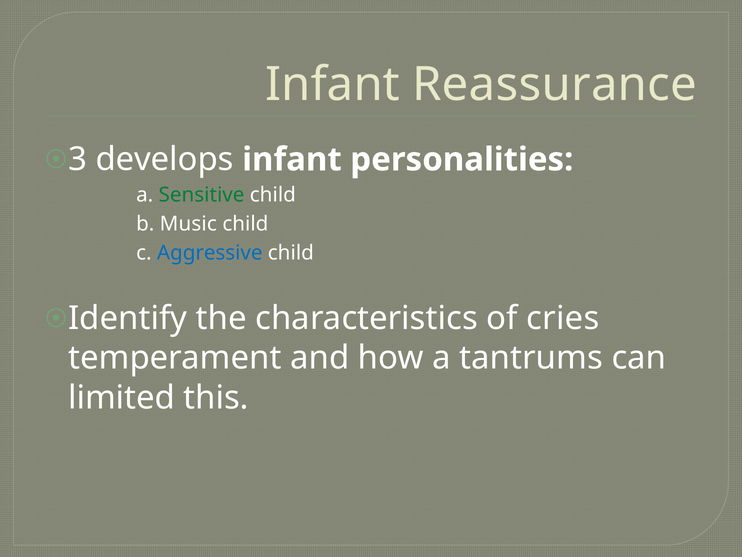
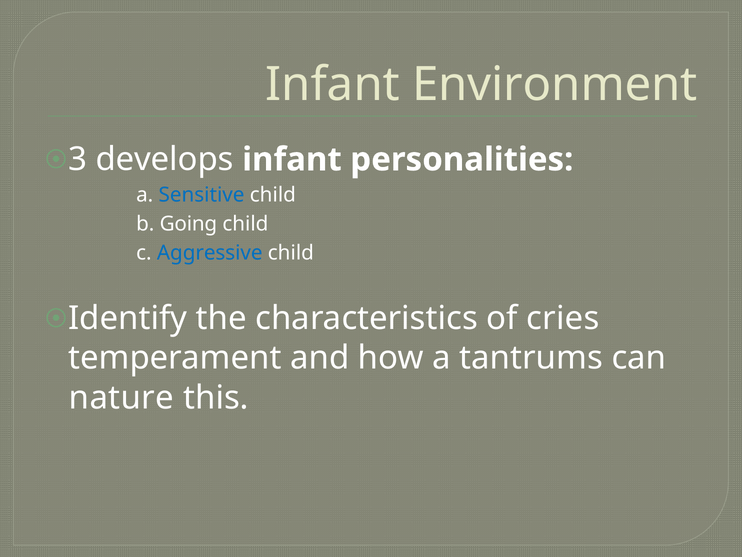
Reassurance: Reassurance -> Environment
Sensitive colour: green -> blue
Music: Music -> Going
limited: limited -> nature
